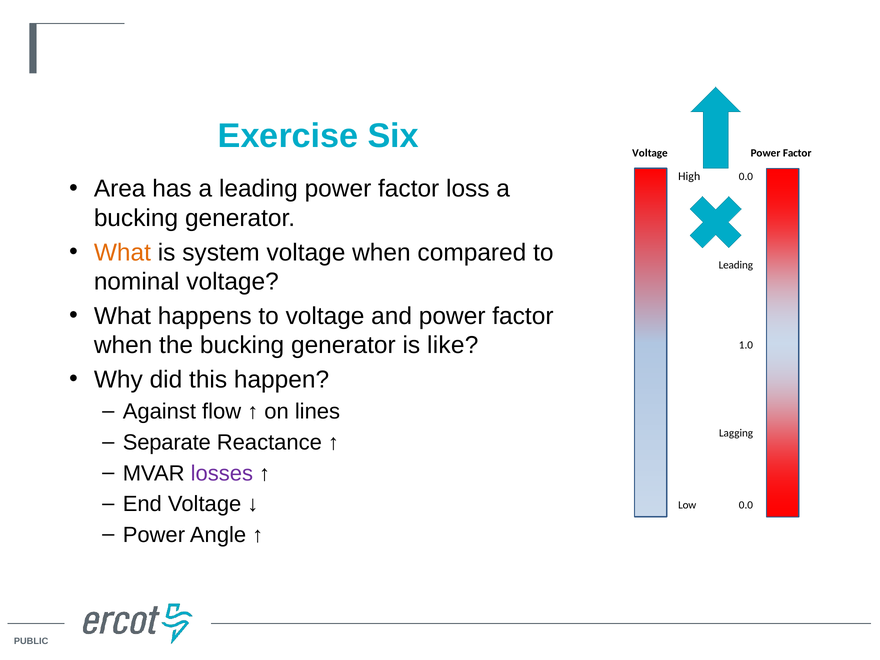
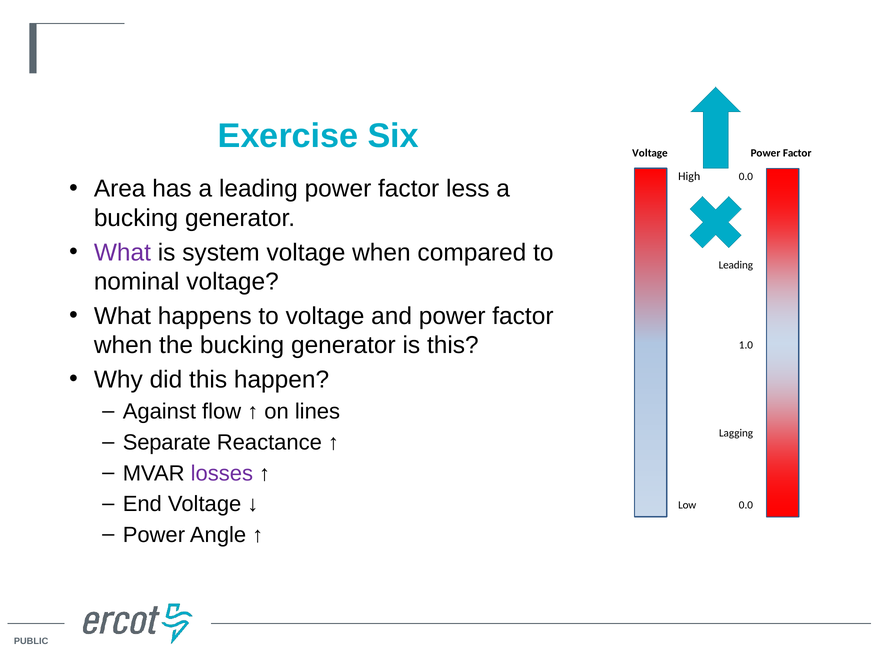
loss: loss -> less
What at (122, 252) colour: orange -> purple
is like: like -> this
